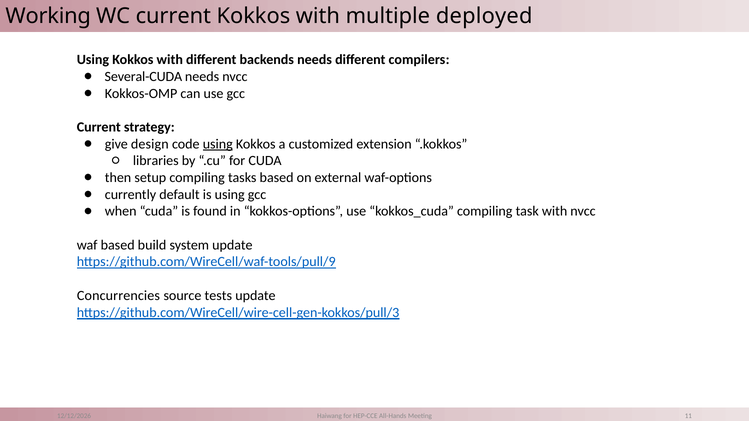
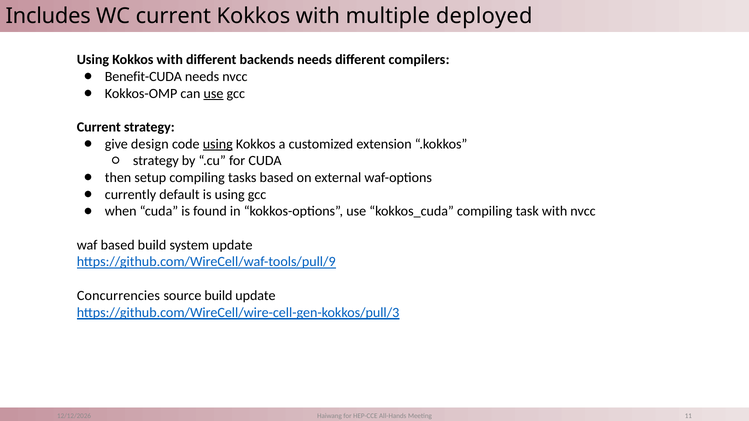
Working: Working -> Includes
Several-CUDA: Several-CUDA -> Benefit-CUDA
use at (213, 94) underline: none -> present
libraries at (156, 161): libraries -> strategy
source tests: tests -> build
